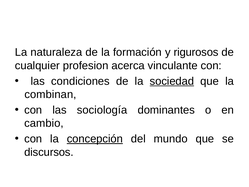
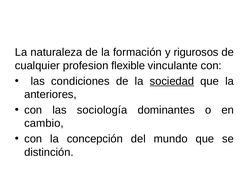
acerca: acerca -> flexible
combinan: combinan -> anteriores
concepción underline: present -> none
discursos: discursos -> distinción
